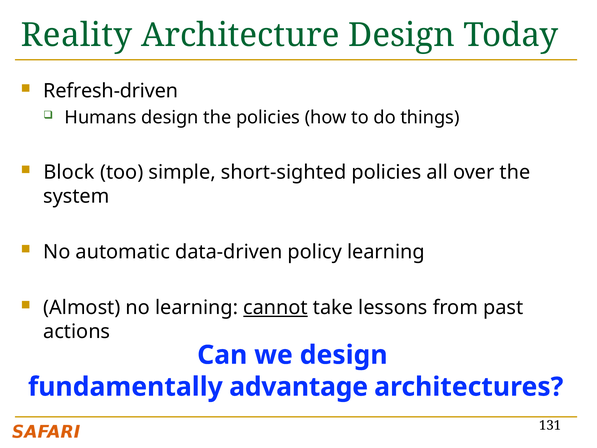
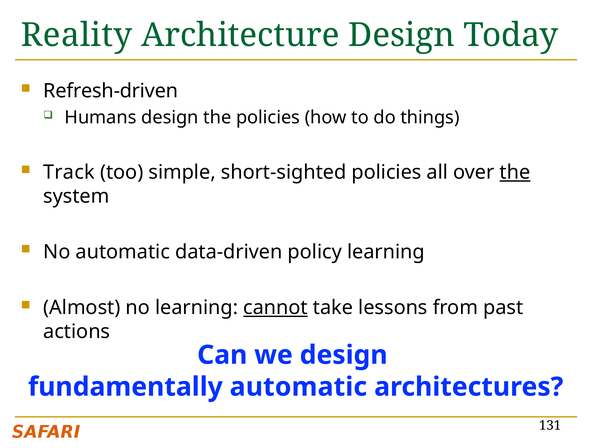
Block: Block -> Track
the at (515, 172) underline: none -> present
fundamentally advantage: advantage -> automatic
